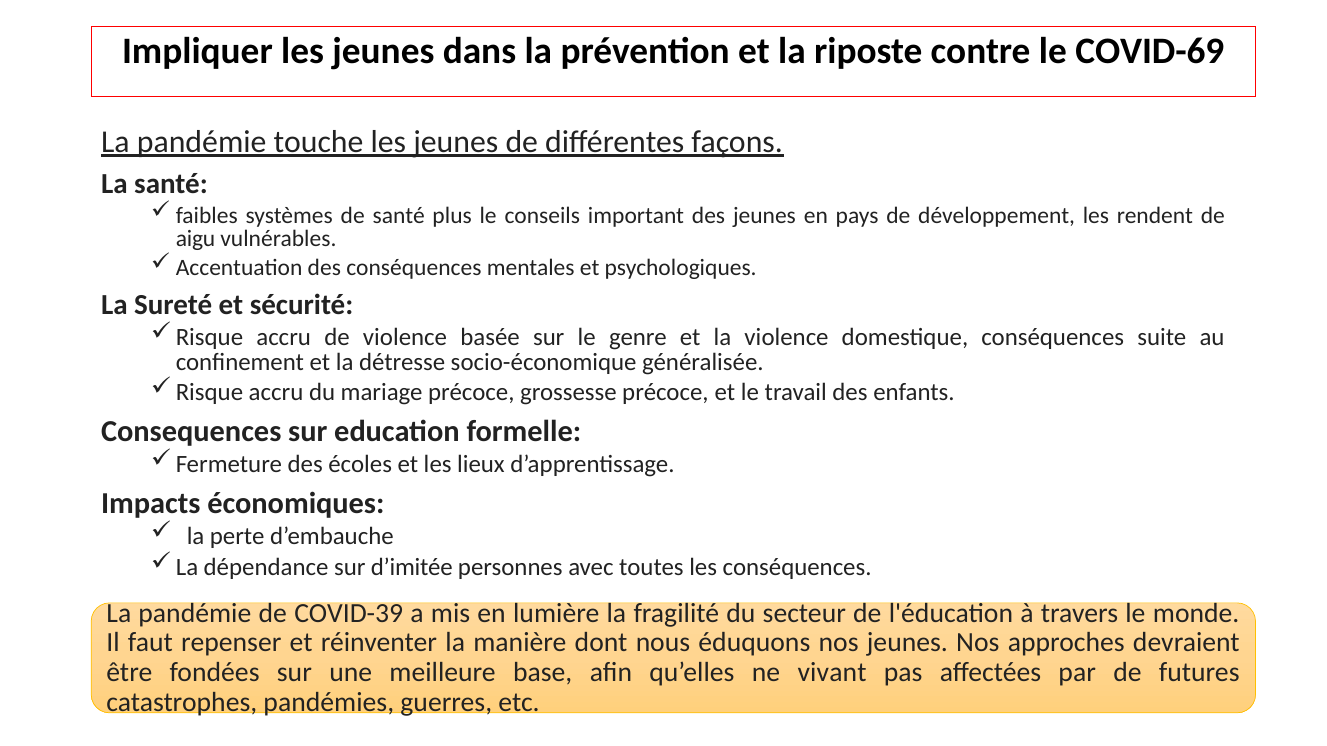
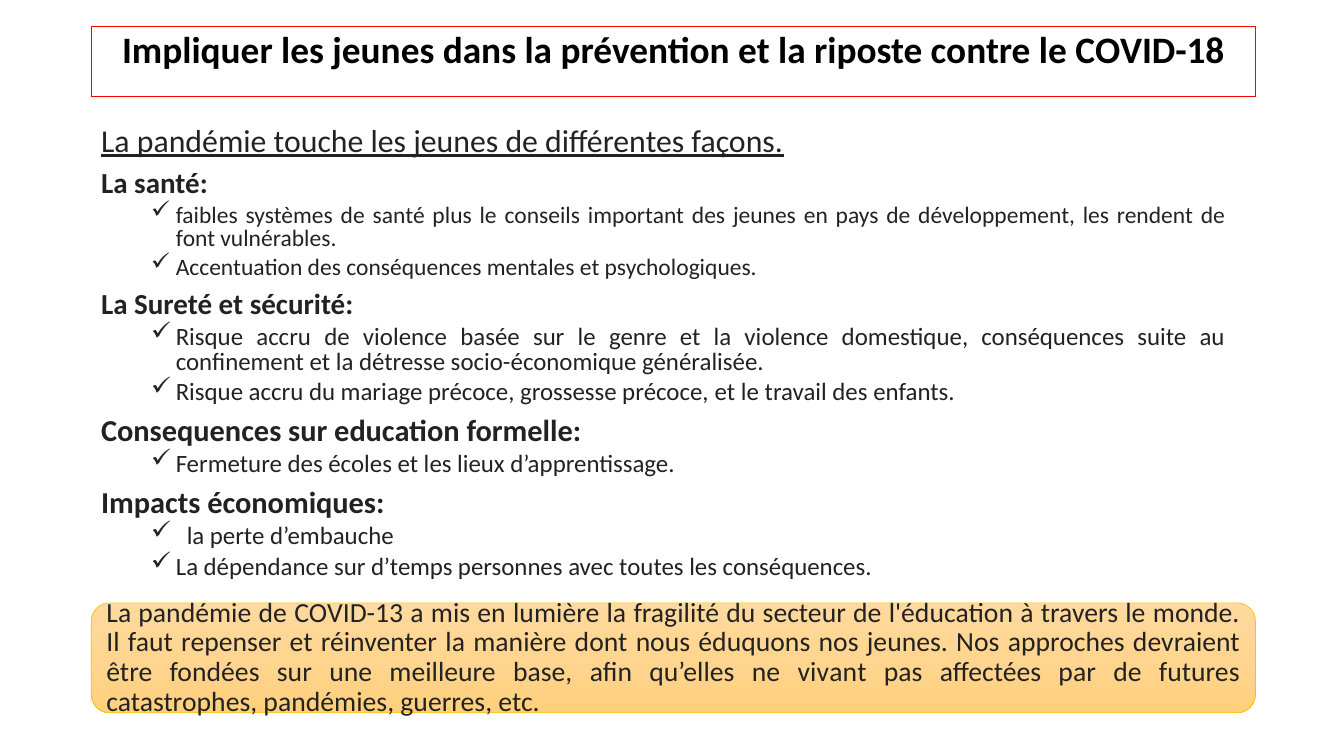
COVID-69: COVID-69 -> COVID-18
aigu: aigu -> font
d’imitée: d’imitée -> d’temps
COVID-39: COVID-39 -> COVID-13
